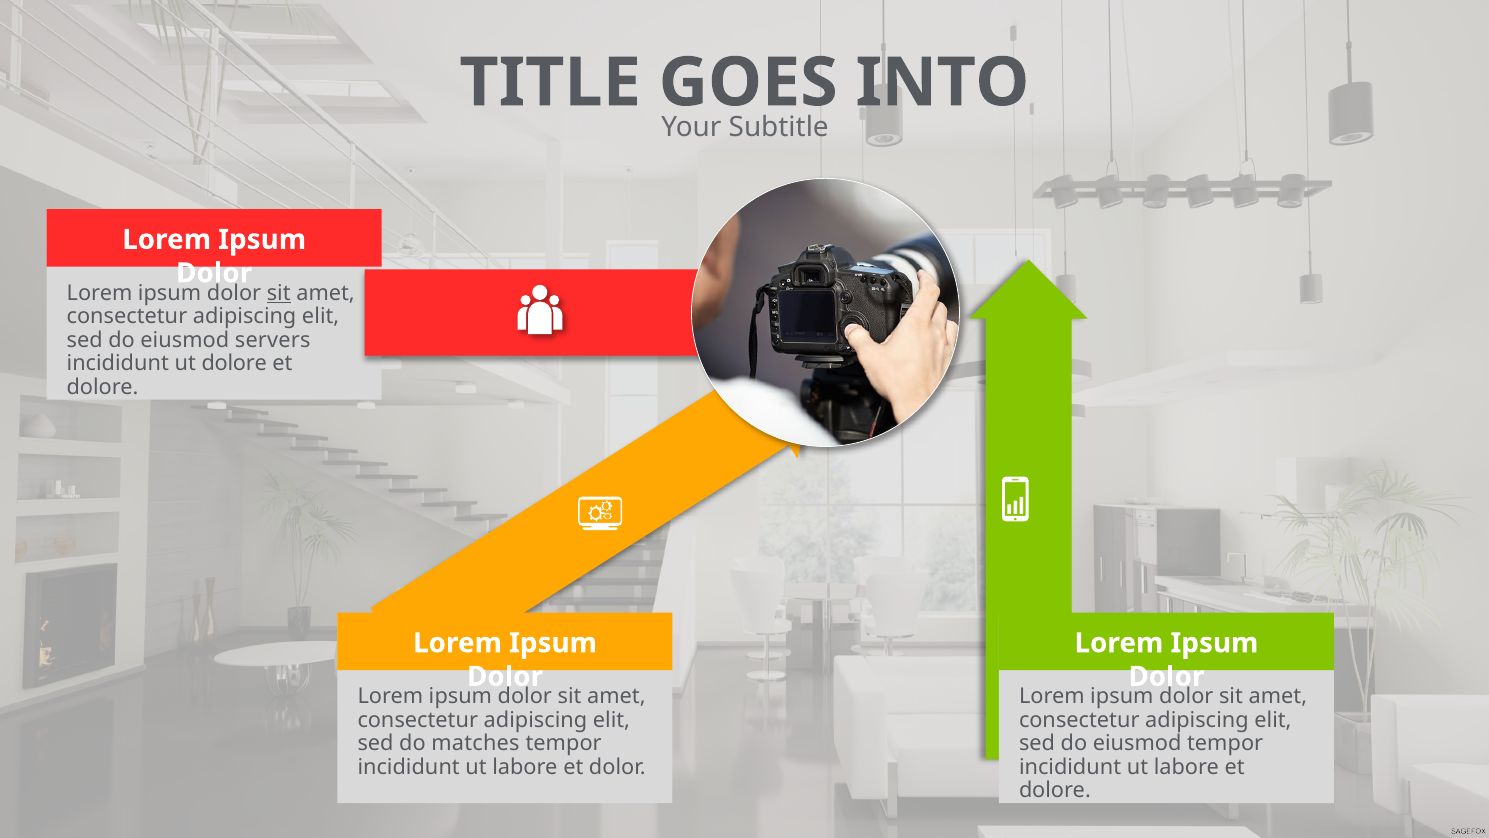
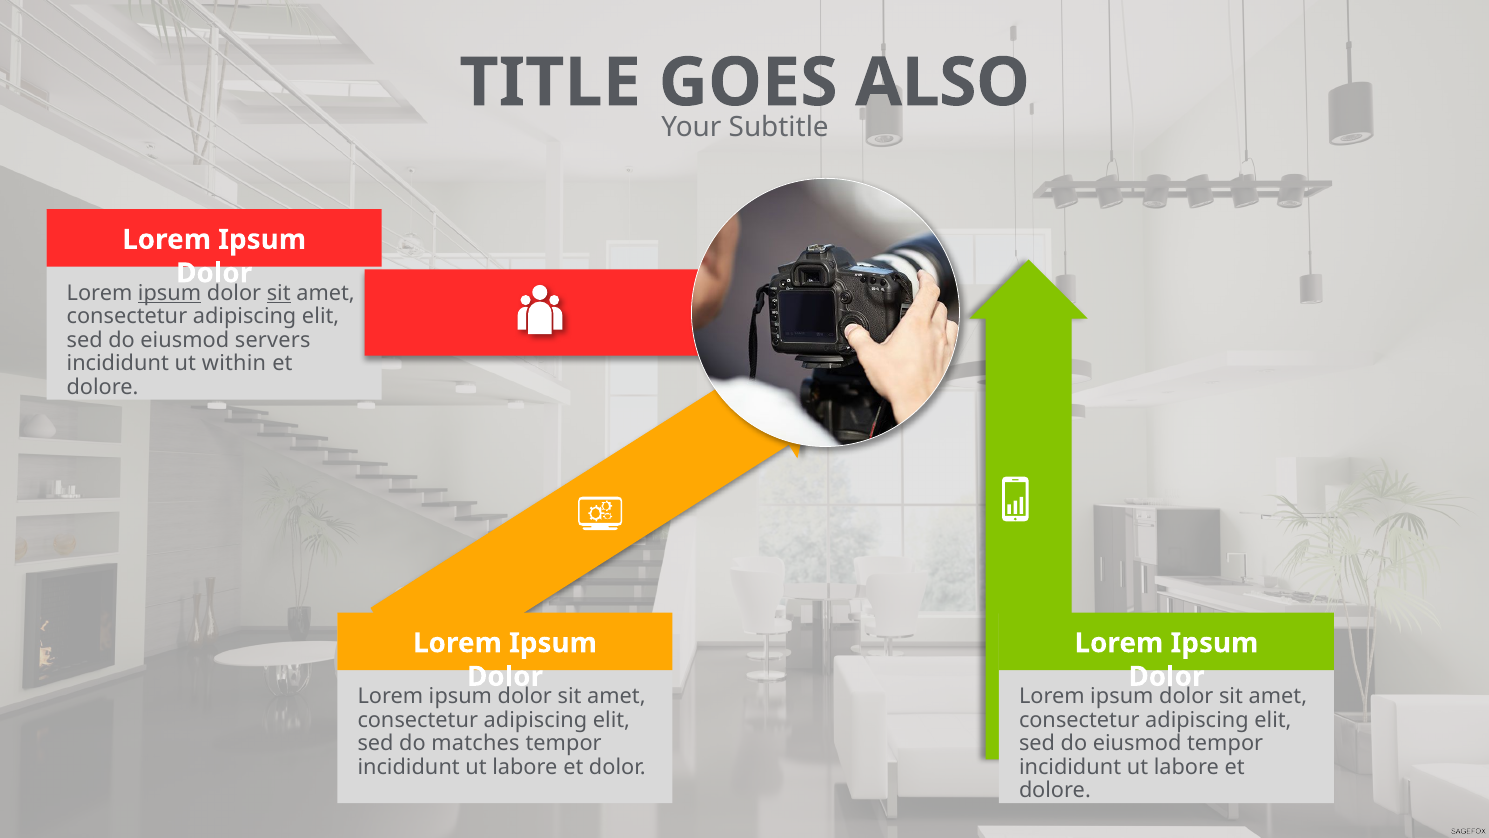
INTO: INTO -> ALSO
ipsum at (170, 293) underline: none -> present
ut dolore: dolore -> within
